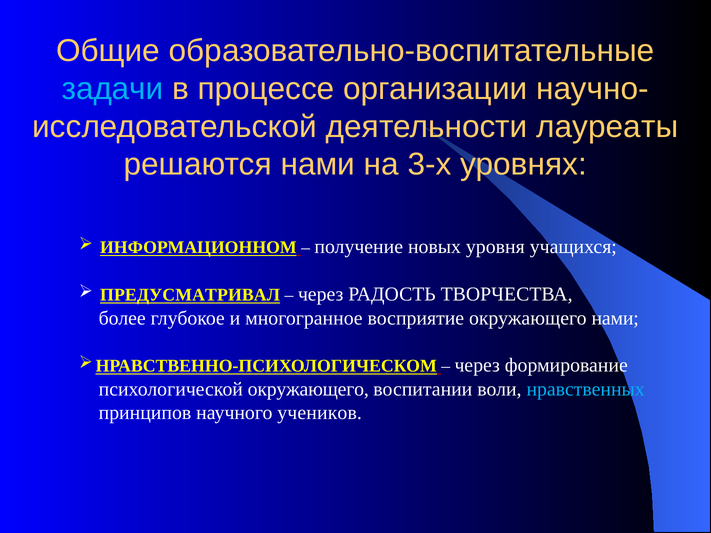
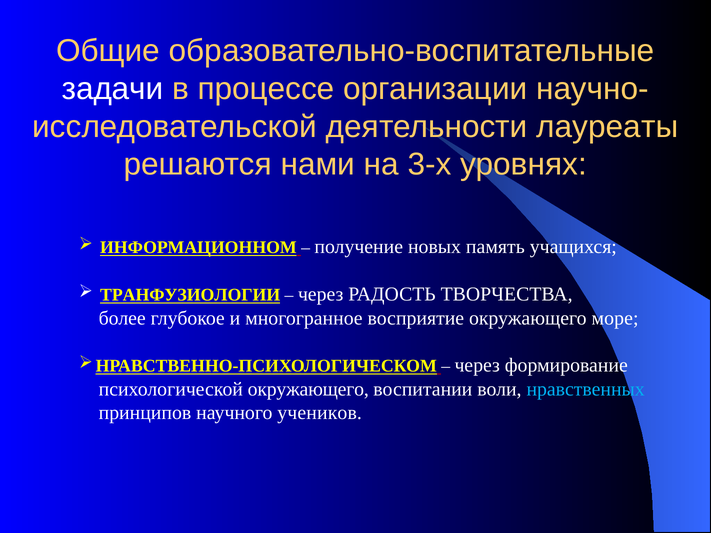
задачи colour: light blue -> white
уровня: уровня -> память
ПРЕДУСМАТРИВАЛ: ПРЕДУСМАТРИВАЛ -> ТРАНФУЗИОЛОГИИ
окружающего нами: нами -> море
